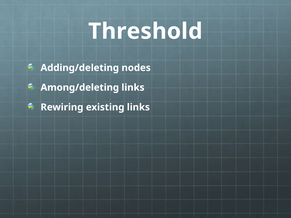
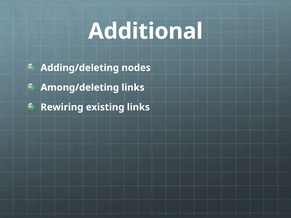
Threshold: Threshold -> Additional
